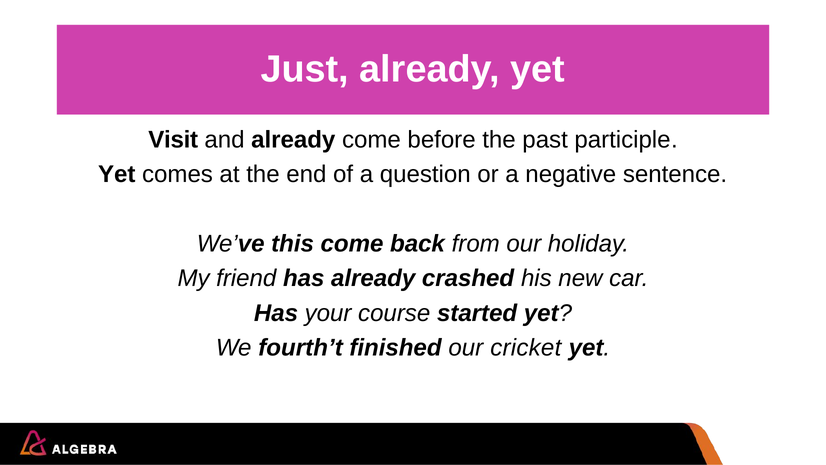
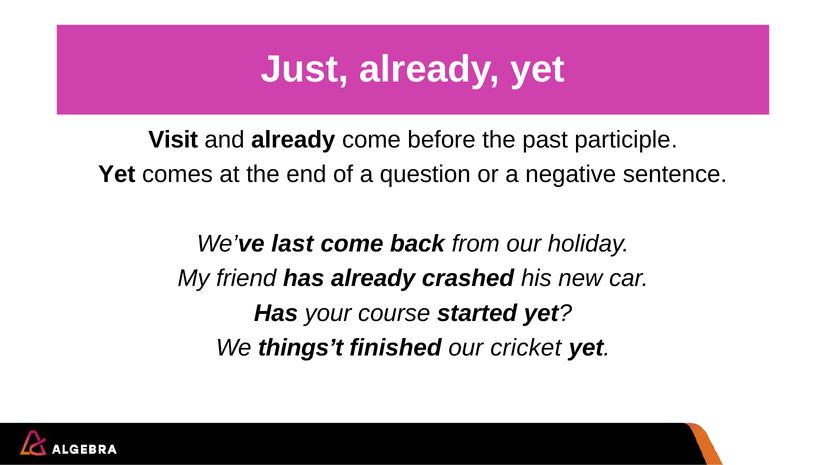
this: this -> last
fourth’t: fourth’t -> things’t
